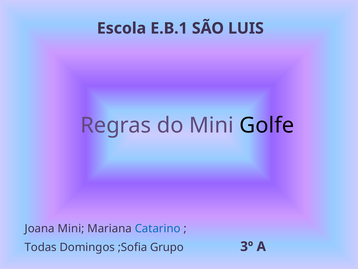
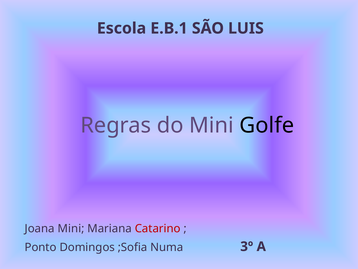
Catarino colour: blue -> red
Todas: Todas -> Ponto
Grupo: Grupo -> Numa
